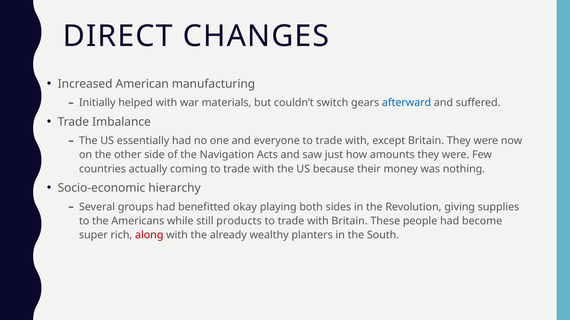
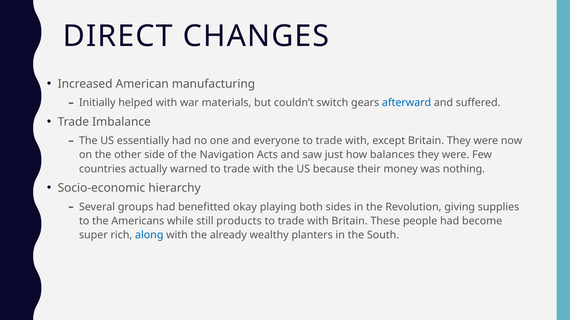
amounts: amounts -> balances
coming: coming -> warned
along colour: red -> blue
